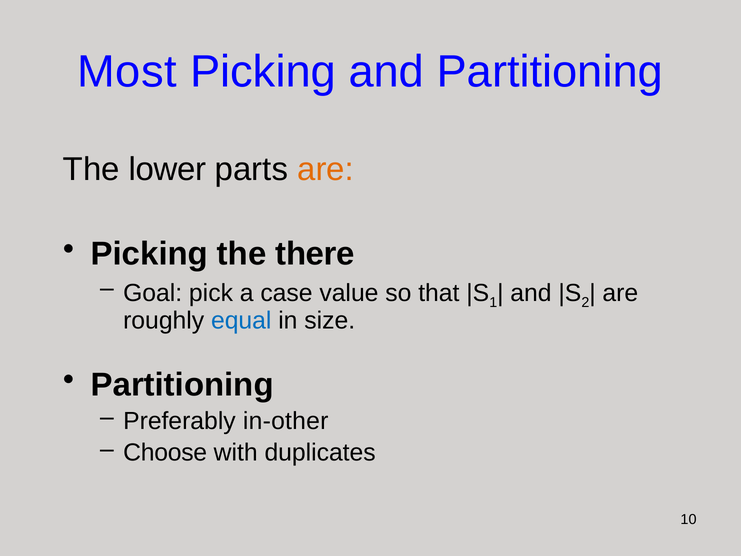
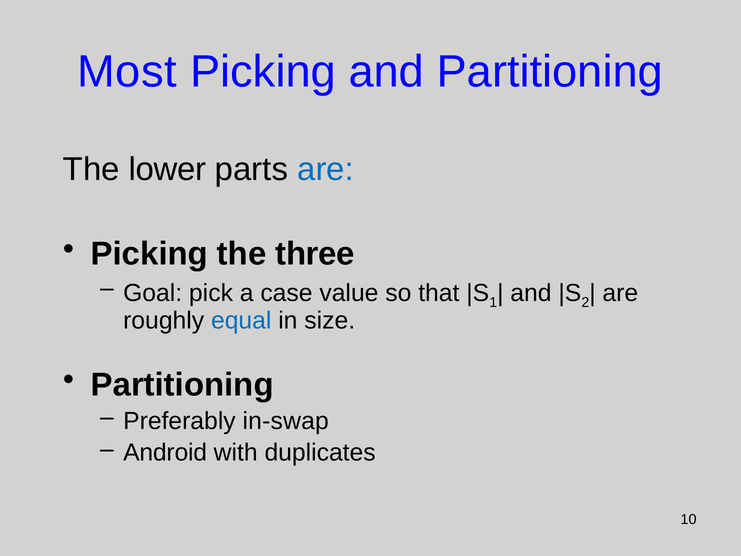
are at (326, 170) colour: orange -> blue
there: there -> three
in-other: in-other -> in-swap
Choose: Choose -> Android
